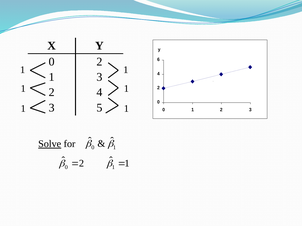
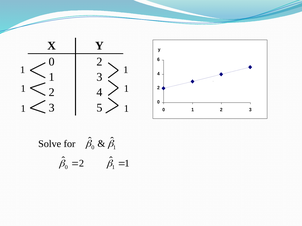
Solve underline: present -> none
